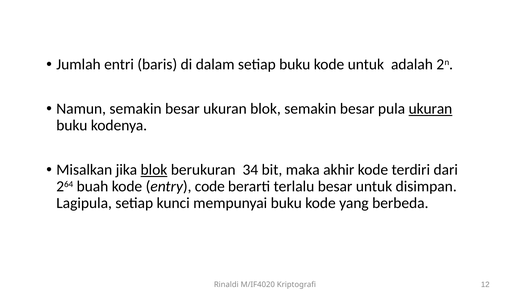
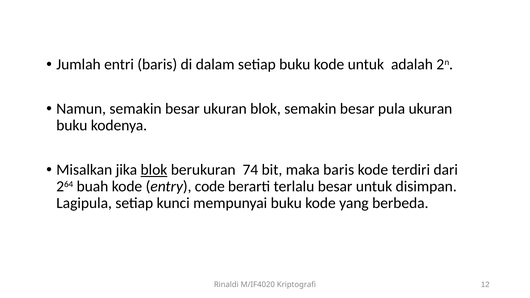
ukuran at (430, 109) underline: present -> none
34: 34 -> 74
maka akhir: akhir -> baris
